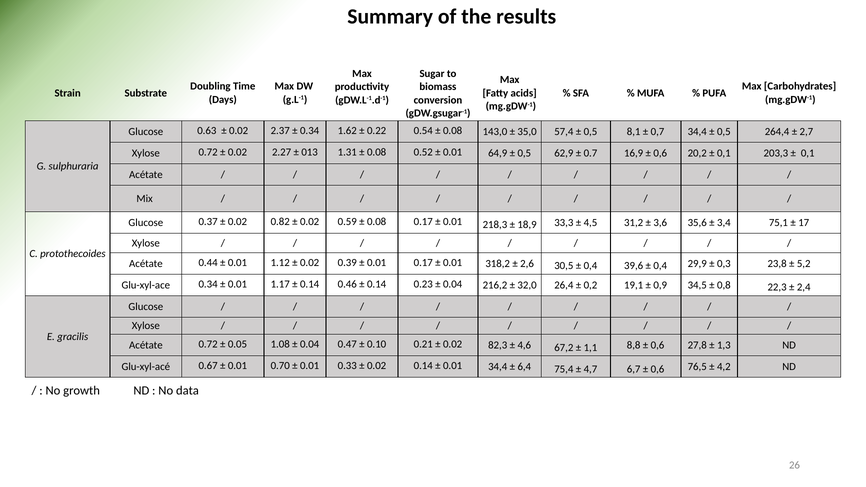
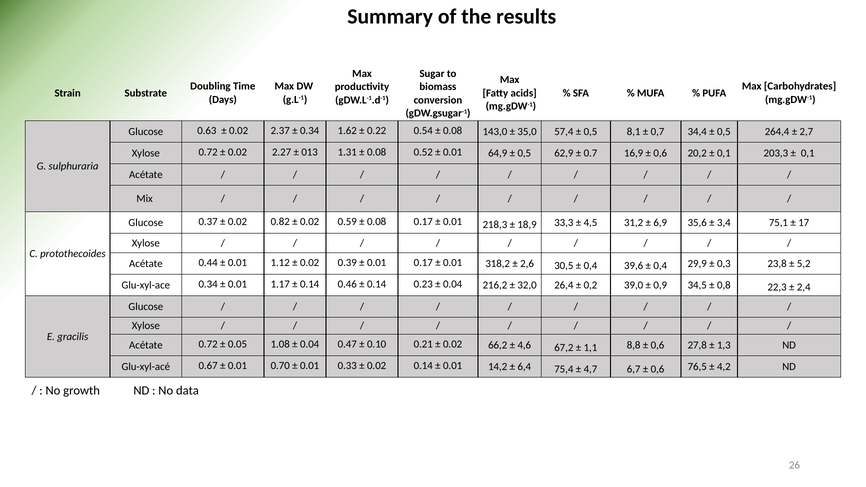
3,6: 3,6 -> 6,9
19,1: 19,1 -> 39,0
82,3: 82,3 -> 66,2
0.01 34,4: 34,4 -> 14,2
